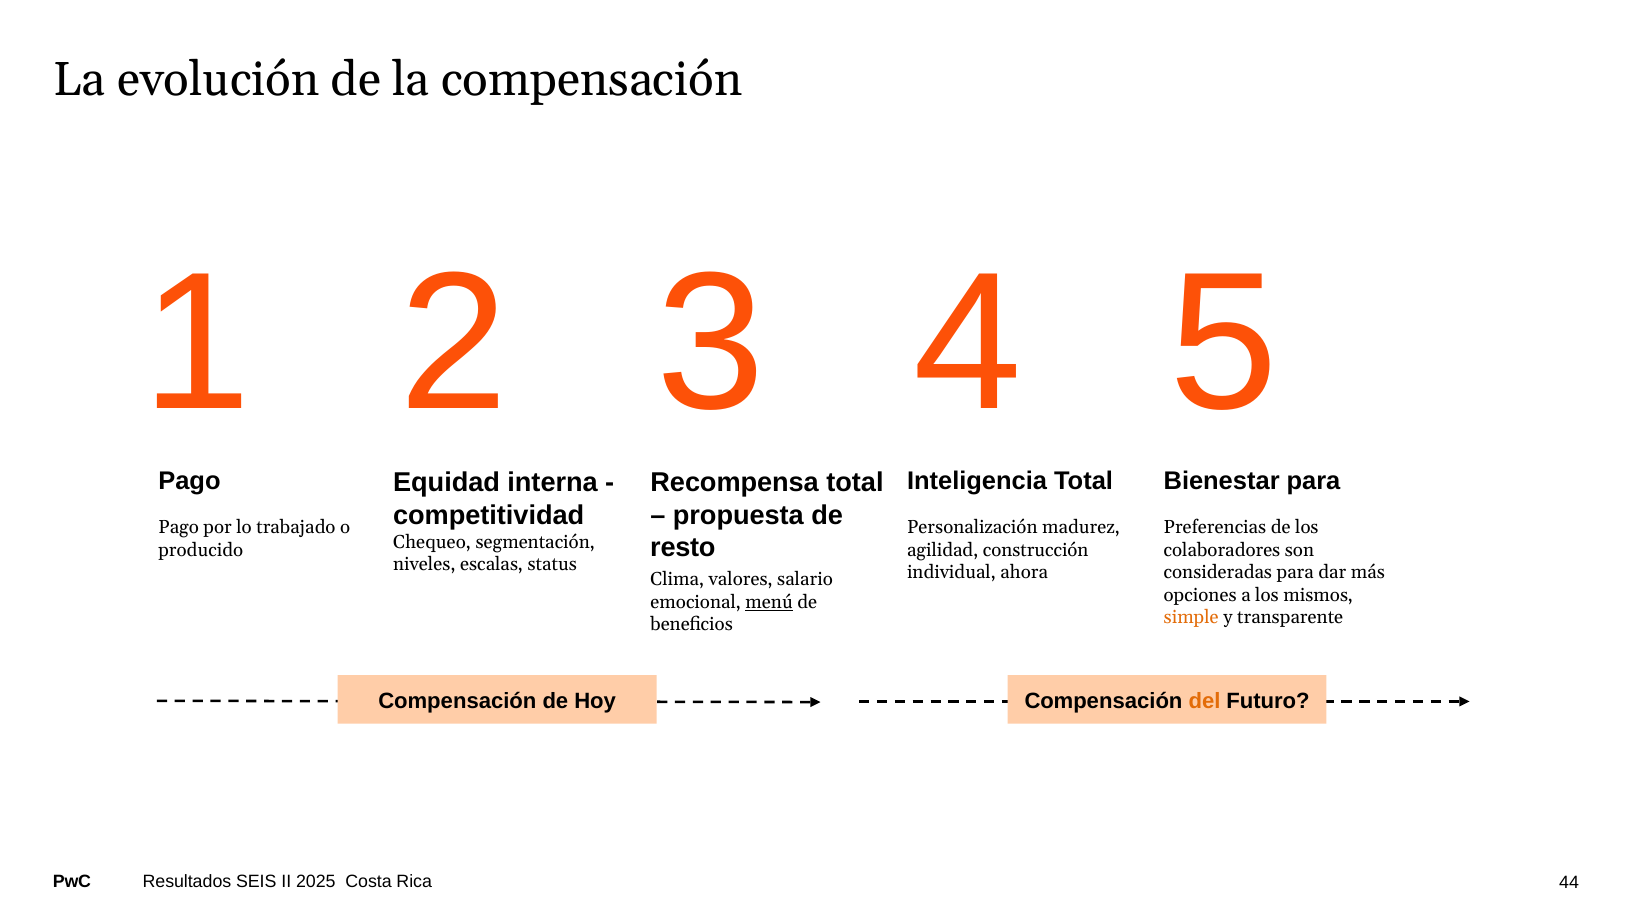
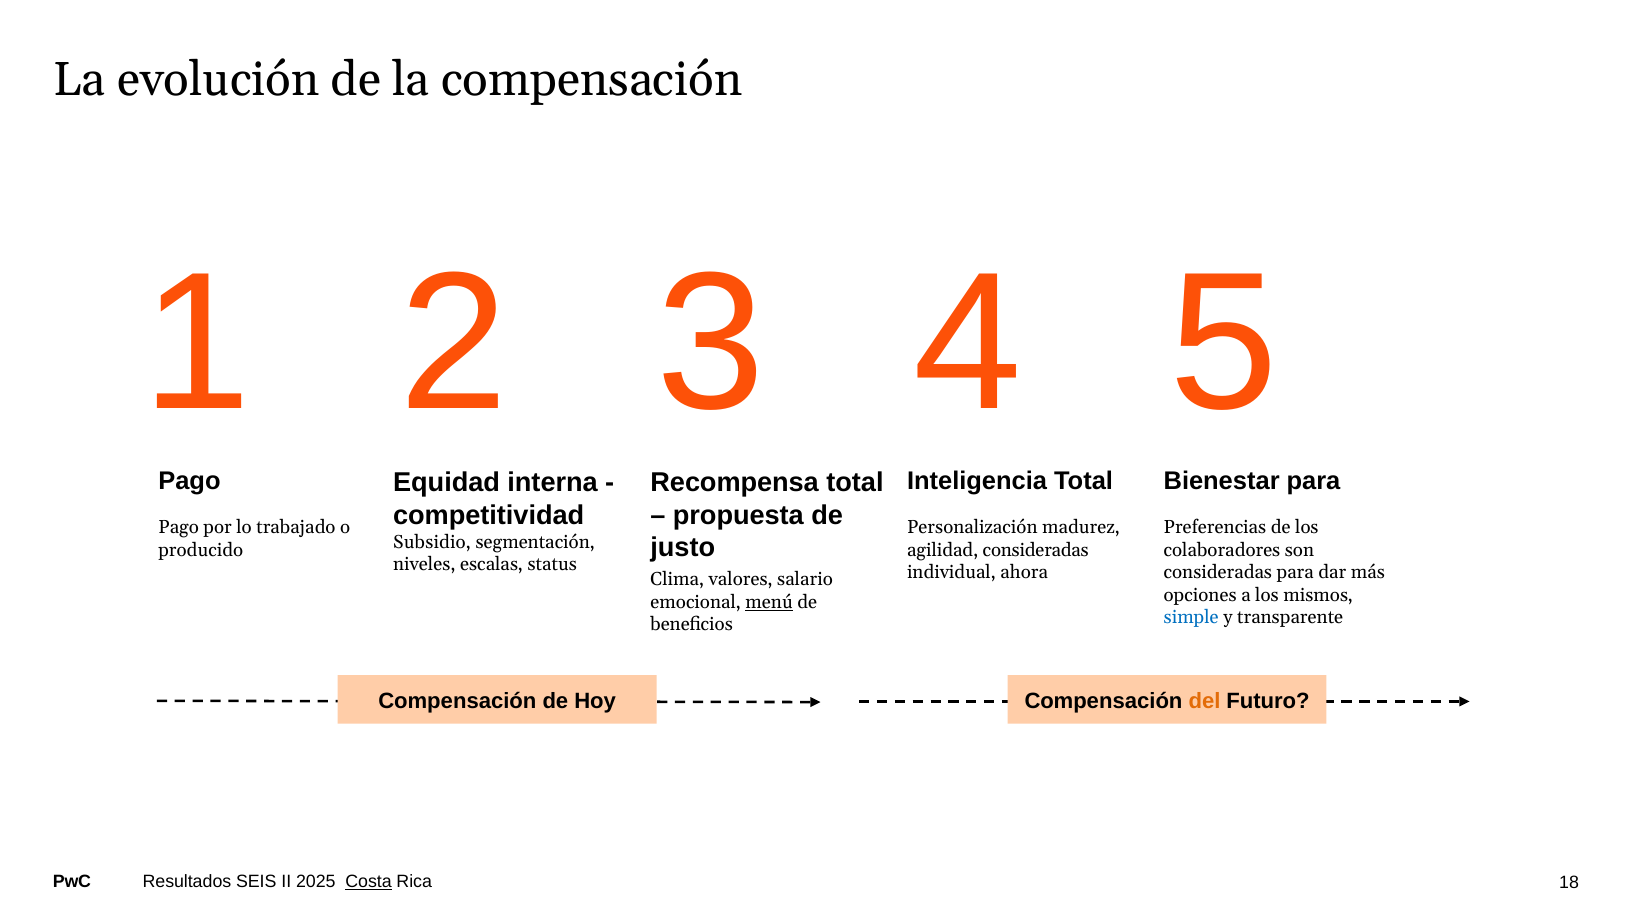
resto: resto -> justo
Chequeo: Chequeo -> Subsidio
agilidad construcción: construcción -> consideradas
simple colour: orange -> blue
Costa underline: none -> present
44: 44 -> 18
